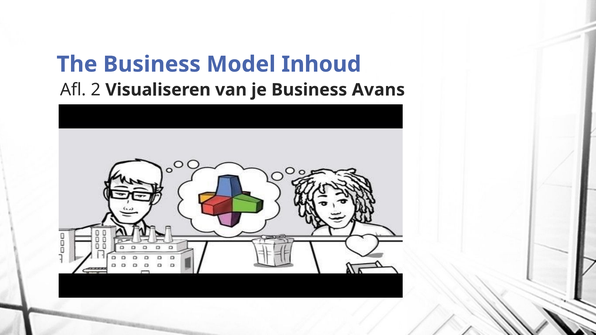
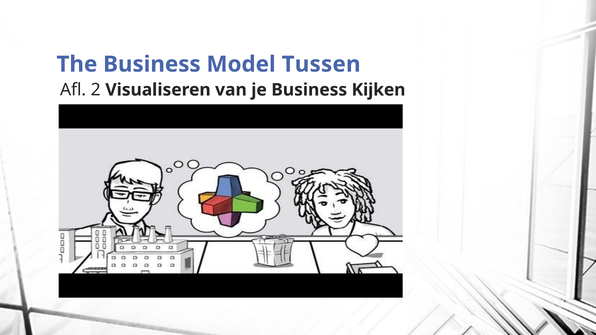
Inhoud: Inhoud -> Tussen
Avans: Avans -> Kijken
